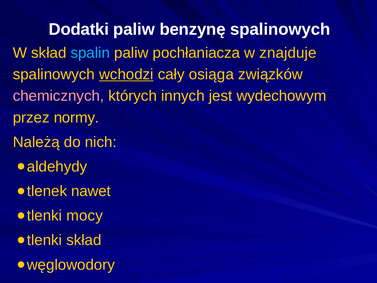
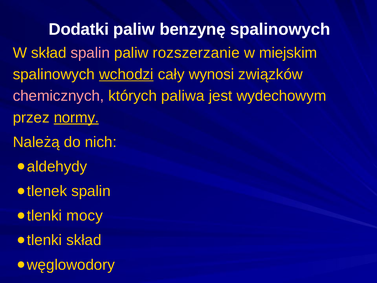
spalin at (90, 53) colour: light blue -> pink
pochłaniacza: pochłaniacza -> rozszerzanie
znajduje: znajduje -> miejskim
osiąga: osiąga -> wynosi
innych: innych -> paliwa
normy underline: none -> present
nawet at (91, 191): nawet -> spalin
